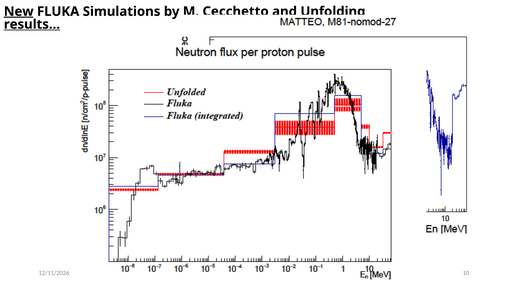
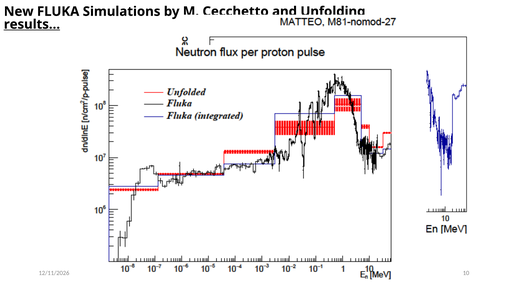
New underline: present -> none
